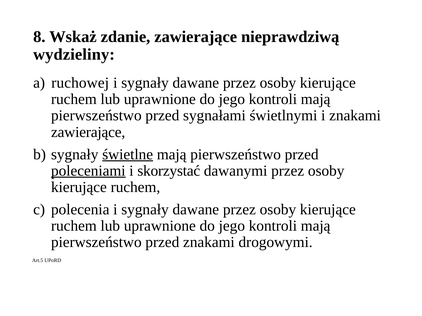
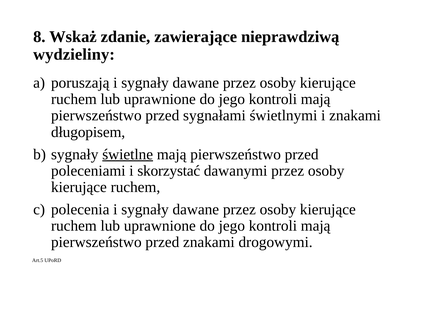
ruchowej: ruchowej -> poruszają
zawierające at (88, 132): zawierające -> długopisem
poleceniami underline: present -> none
